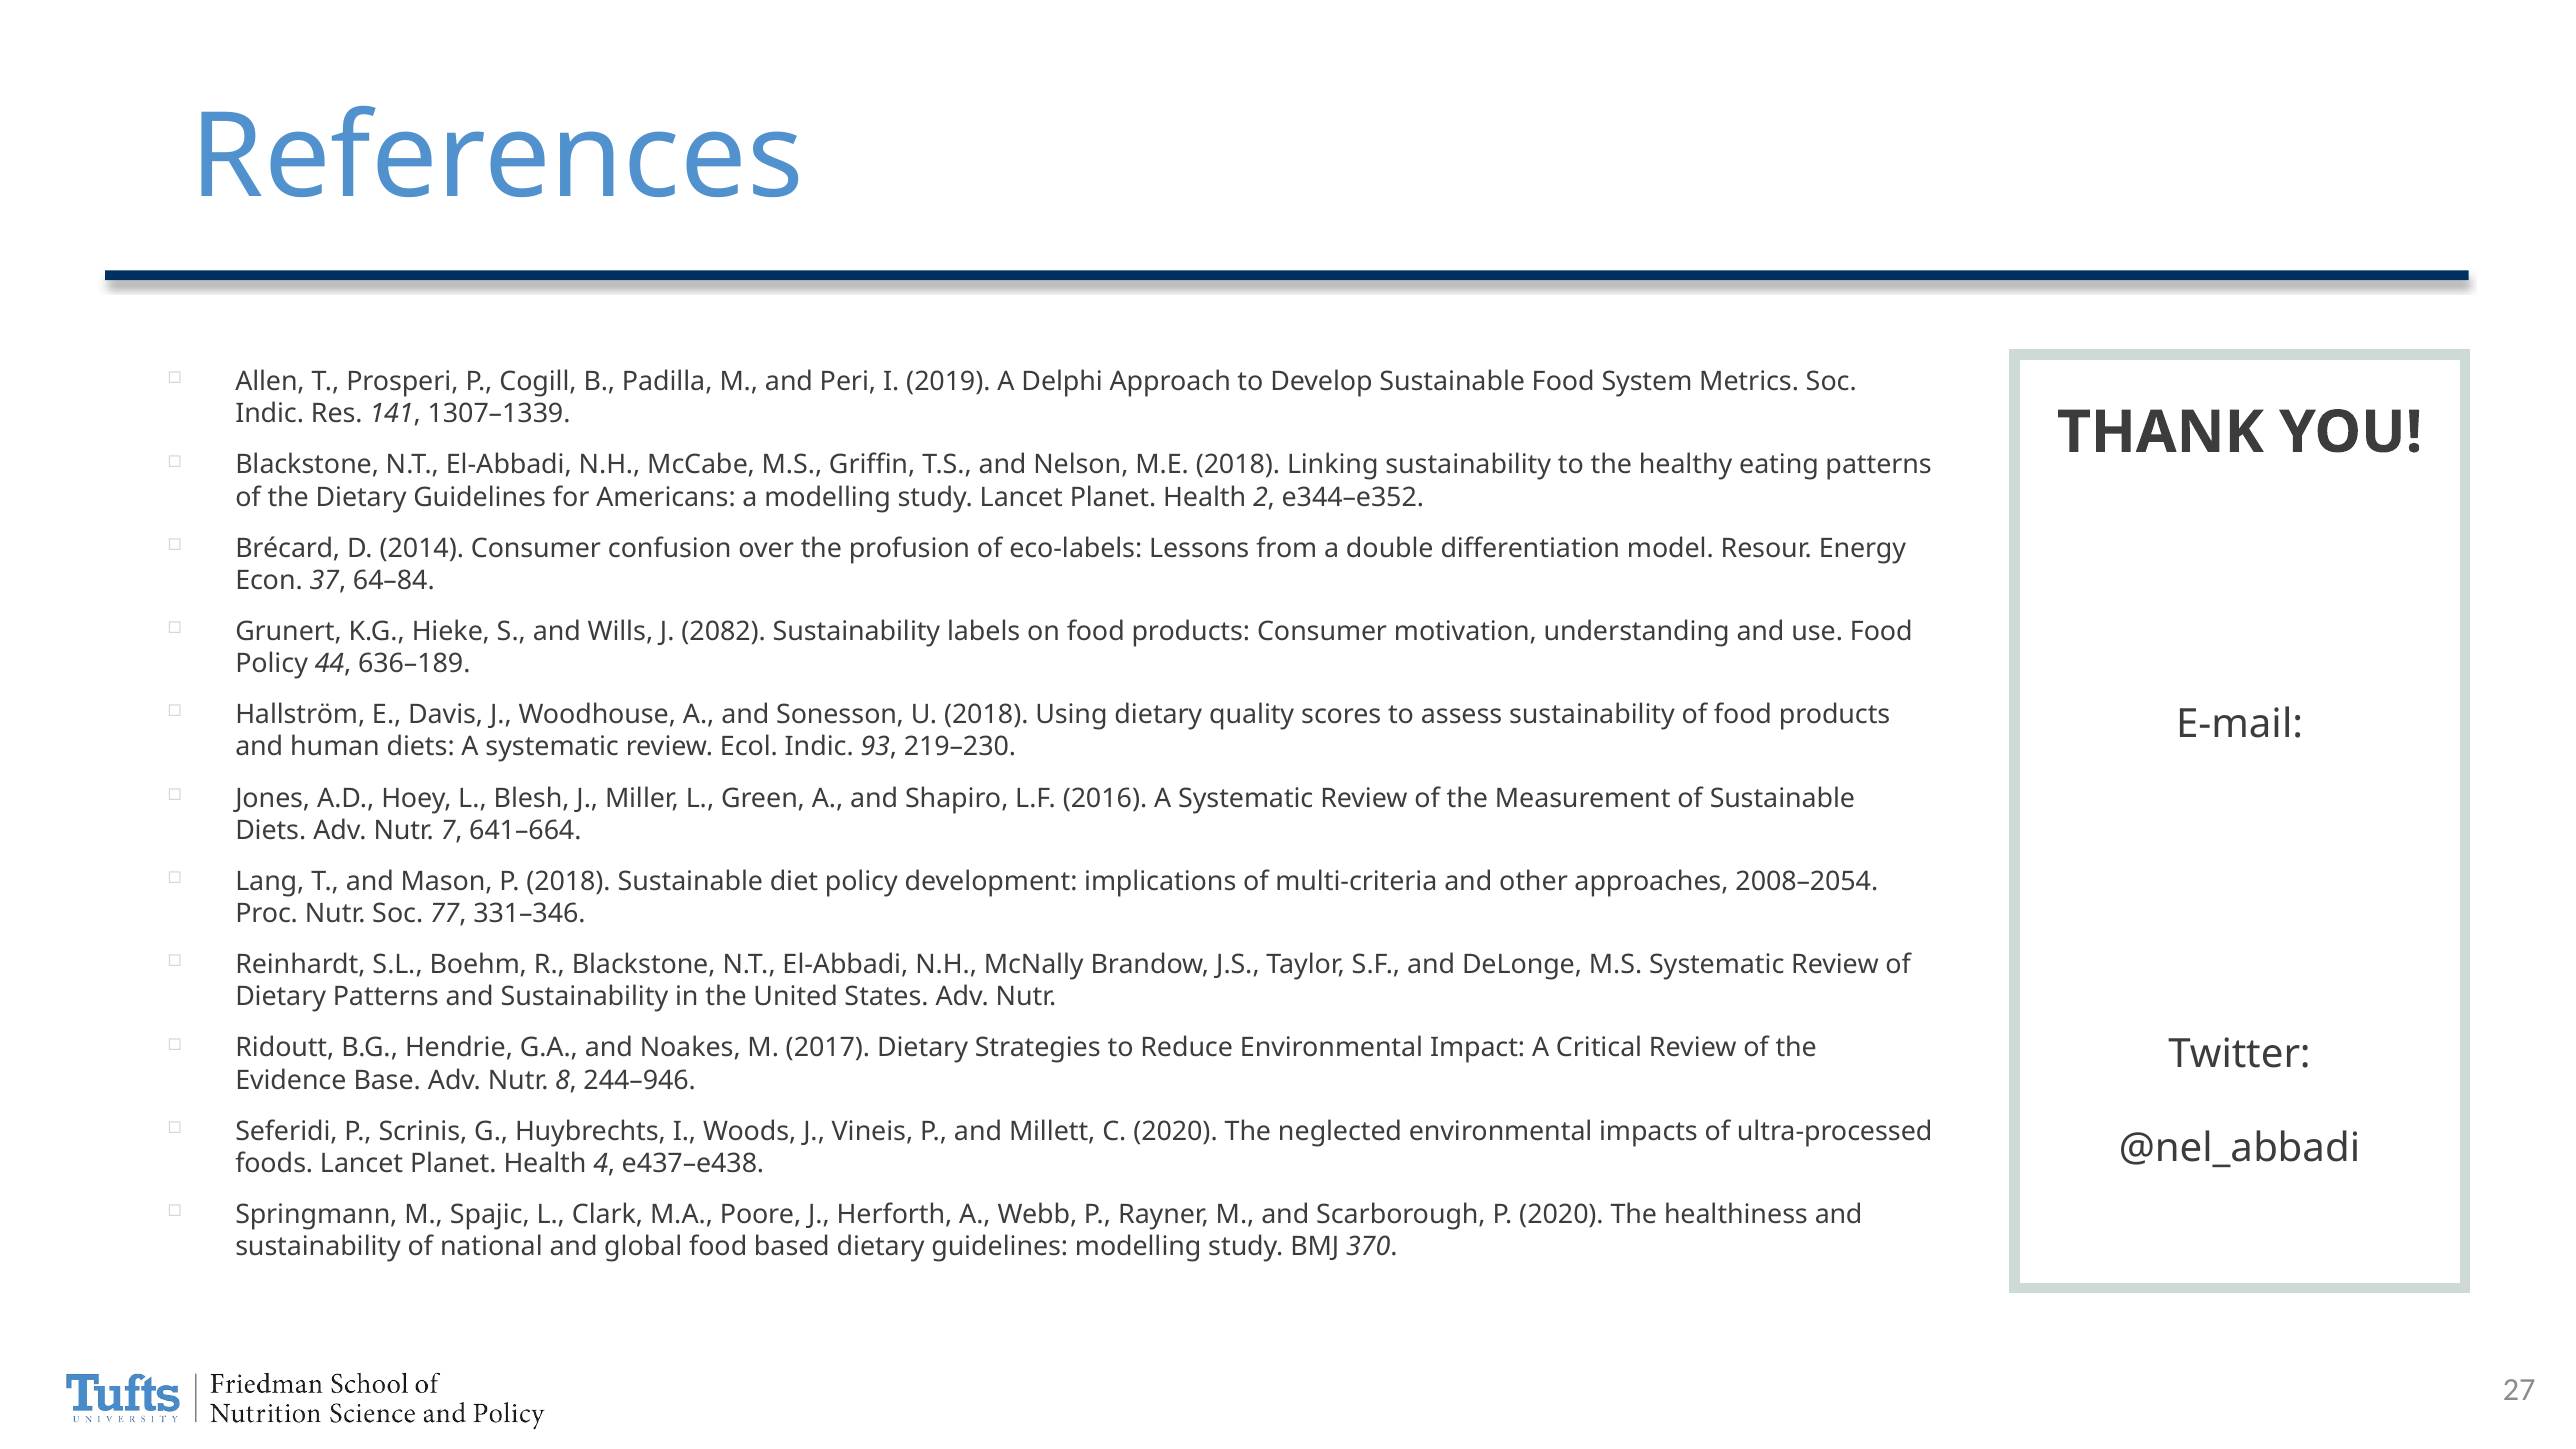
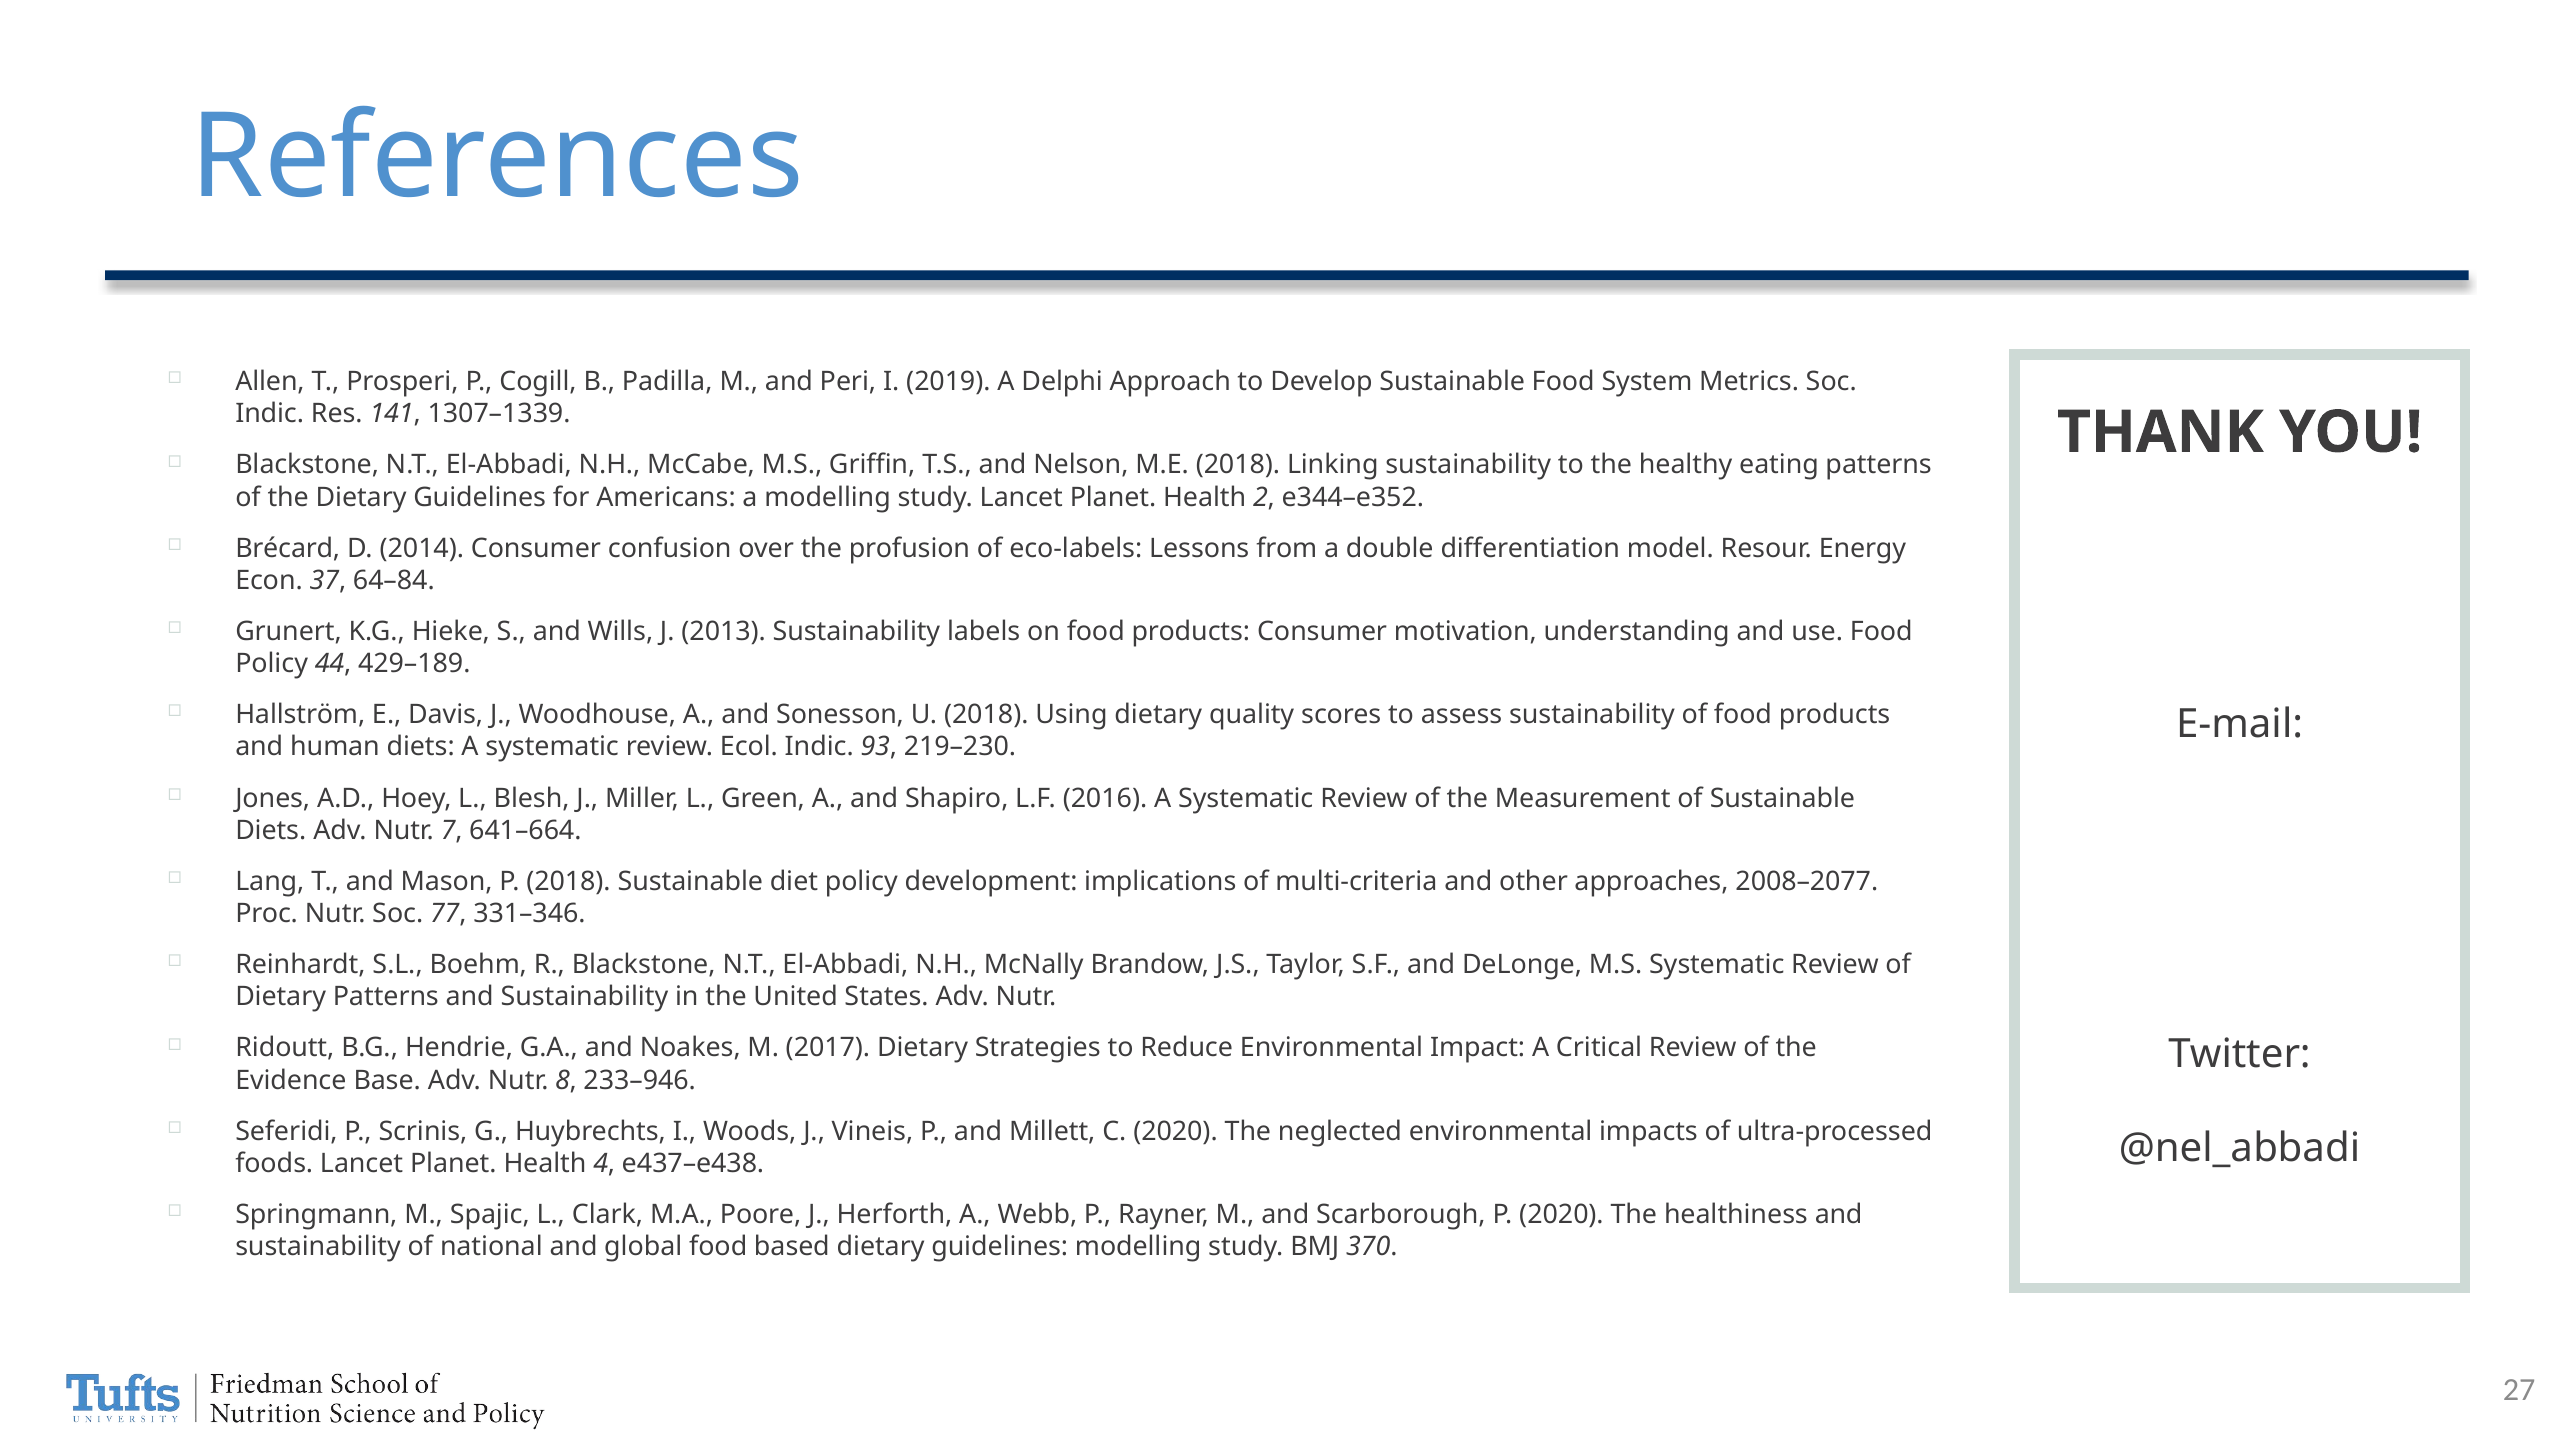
2082: 2082 -> 2013
636–189: 636–189 -> 429–189
2008–2054: 2008–2054 -> 2008–2077
244–946: 244–946 -> 233–946
